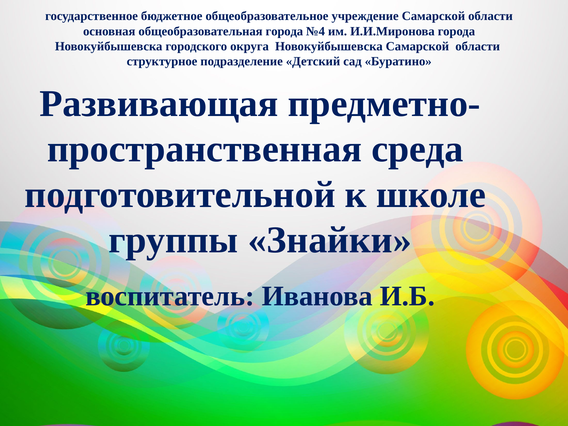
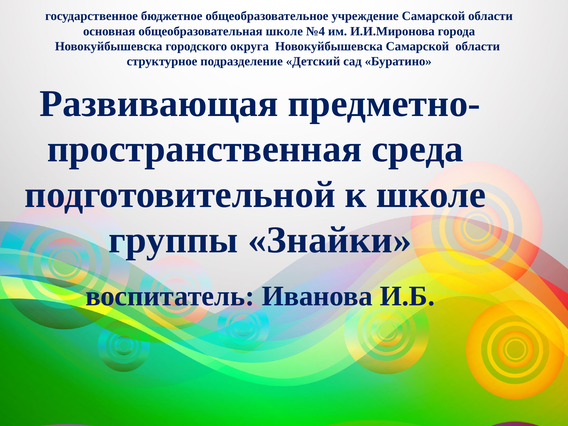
общеобразовательная города: города -> школе
